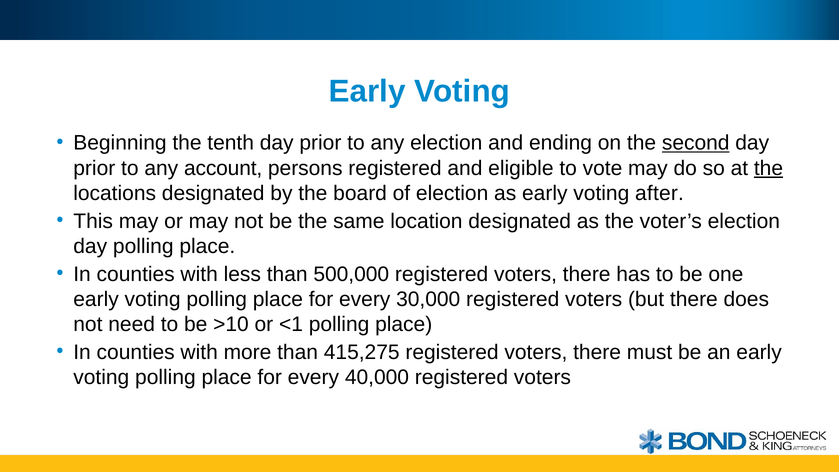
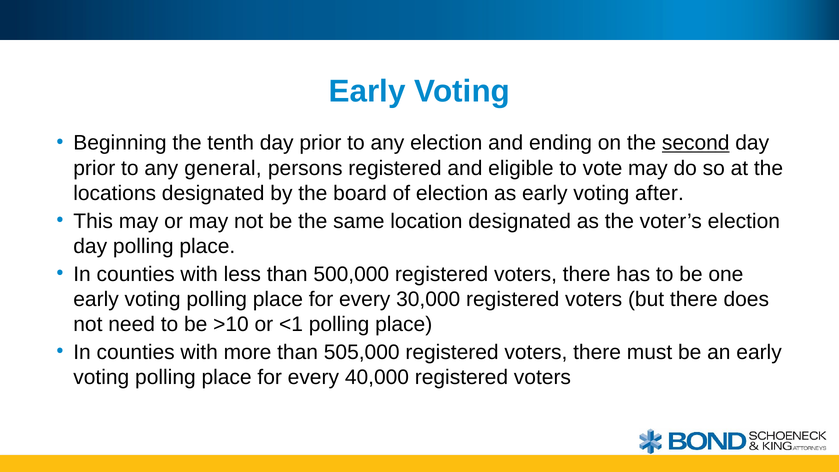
account: account -> general
the at (769, 168) underline: present -> none
415,275: 415,275 -> 505,000
